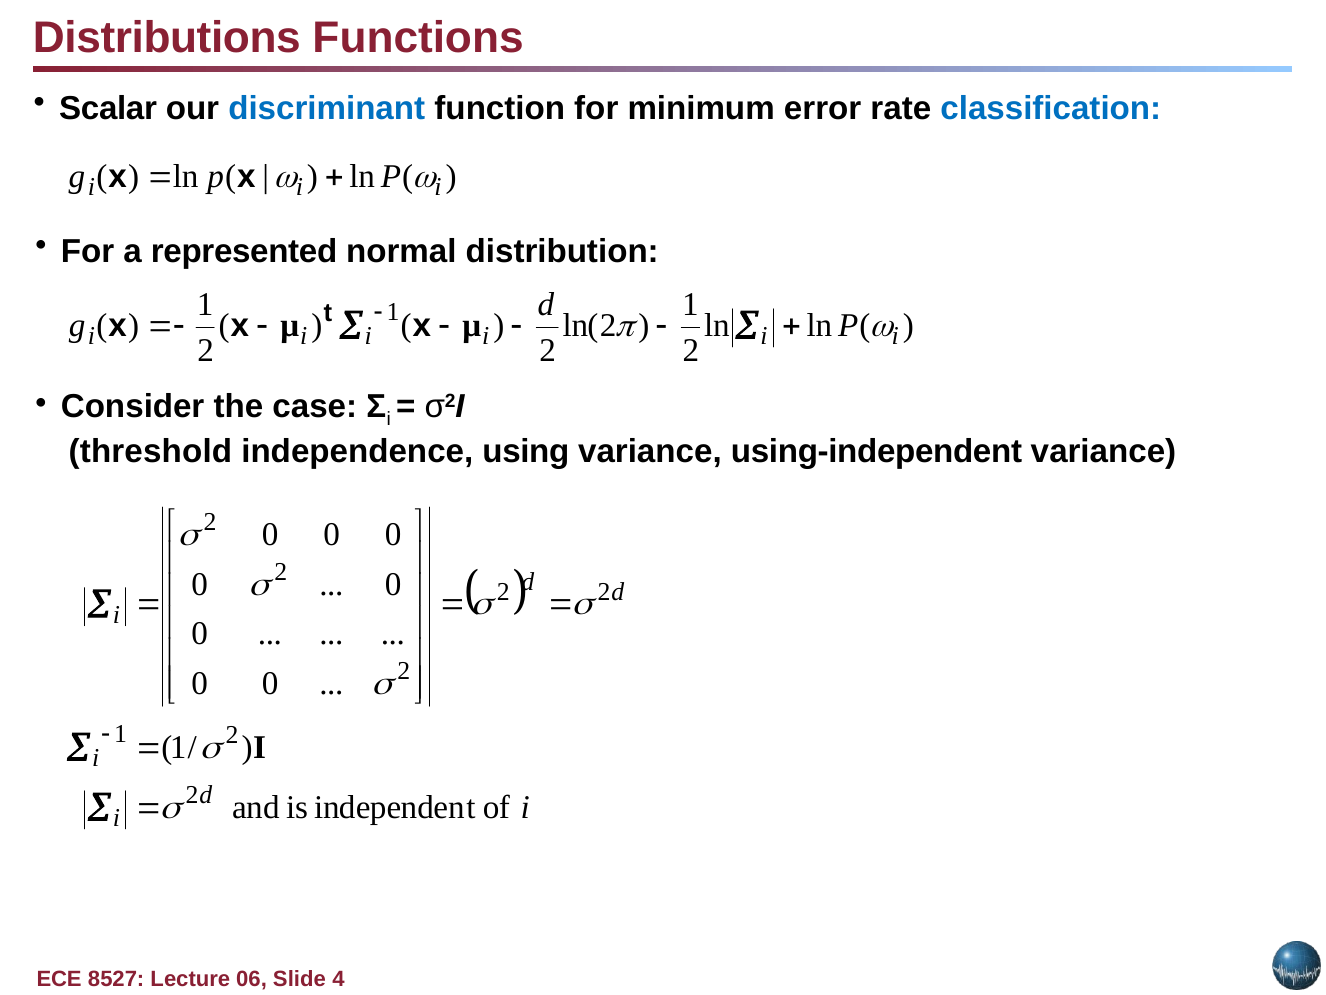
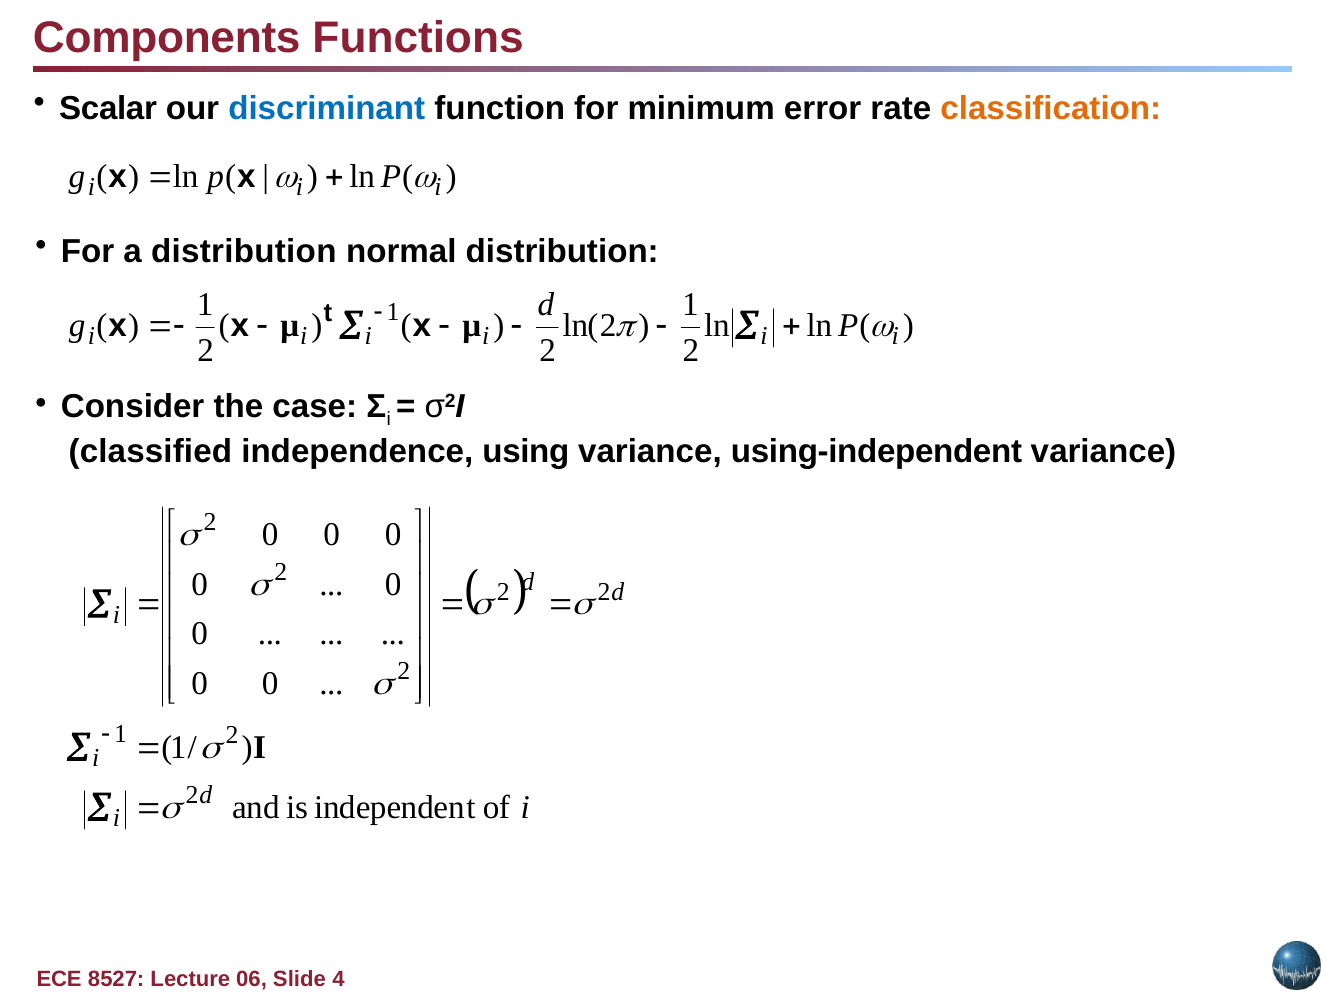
Distributions: Distributions -> Components
classification colour: blue -> orange
a represented: represented -> distribution
threshold: threshold -> classified
